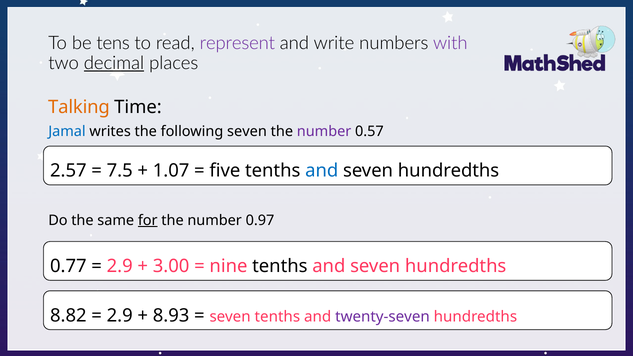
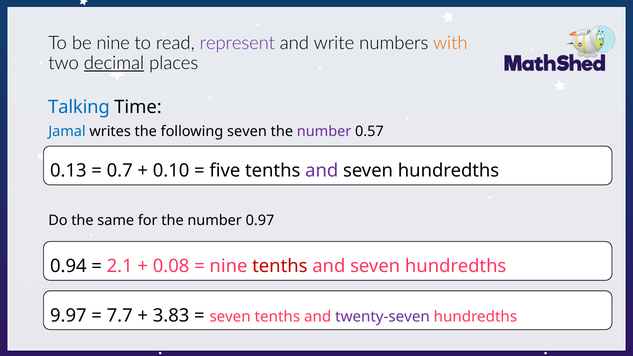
be tens: tens -> nine
with colour: purple -> orange
Talking colour: orange -> blue
2.57: 2.57 -> 0.13
7.5: 7.5 -> 0.7
1.07: 1.07 -> 0.10
and at (322, 171) colour: blue -> purple
for underline: present -> none
0.77: 0.77 -> 0.94
2.9 at (120, 266): 2.9 -> 2.1
3.00: 3.00 -> 0.08
tenths at (280, 266) colour: black -> red
8.82: 8.82 -> 9.97
2.9 at (120, 316): 2.9 -> 7.7
8.93: 8.93 -> 3.83
